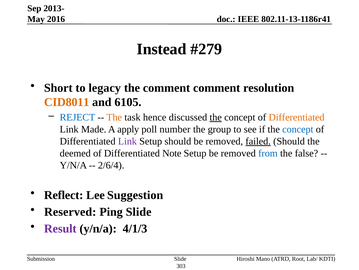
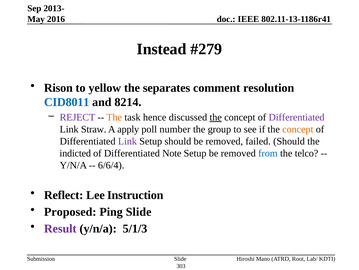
Short: Short -> Rison
legacy: legacy -> yellow
the comment: comment -> separates
CID8011 colour: orange -> blue
6105: 6105 -> 8214
REJECT colour: blue -> purple
Differentiated at (297, 117) colour: orange -> purple
Made: Made -> Straw
concept at (298, 129) colour: blue -> orange
failed underline: present -> none
deemed: deemed -> indicted
false: false -> telco
2/6/4: 2/6/4 -> 6/6/4
Suggestion: Suggestion -> Instruction
Reserved: Reserved -> Proposed
4/1/3: 4/1/3 -> 5/1/3
